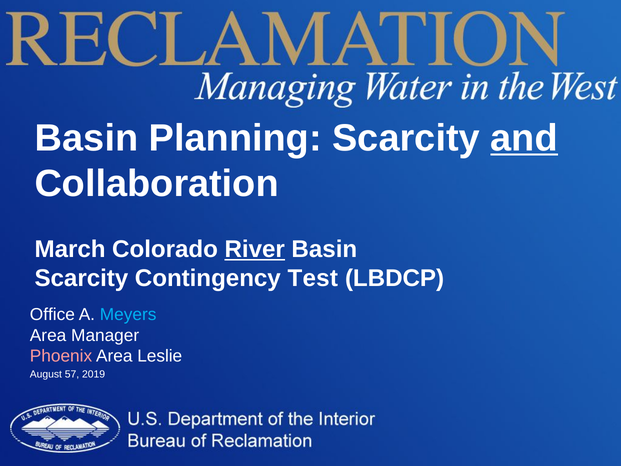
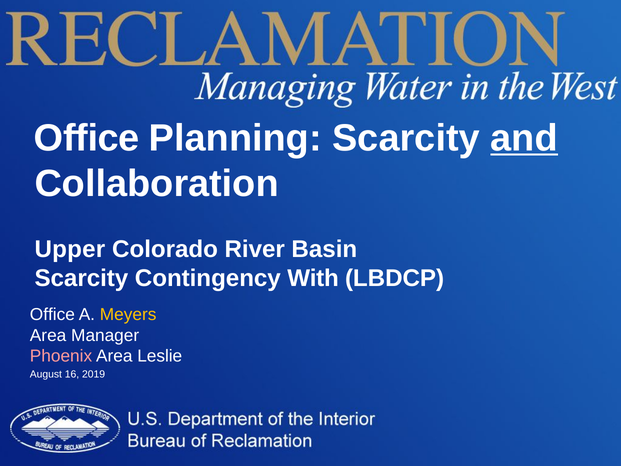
Basin at (86, 138): Basin -> Office
March: March -> Upper
River underline: present -> none
Test: Test -> With
Meyers colour: light blue -> yellow
57: 57 -> 16
